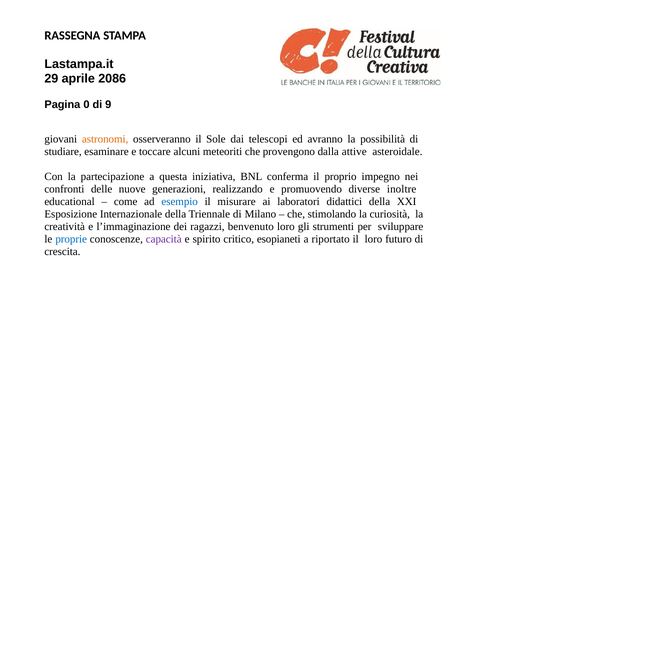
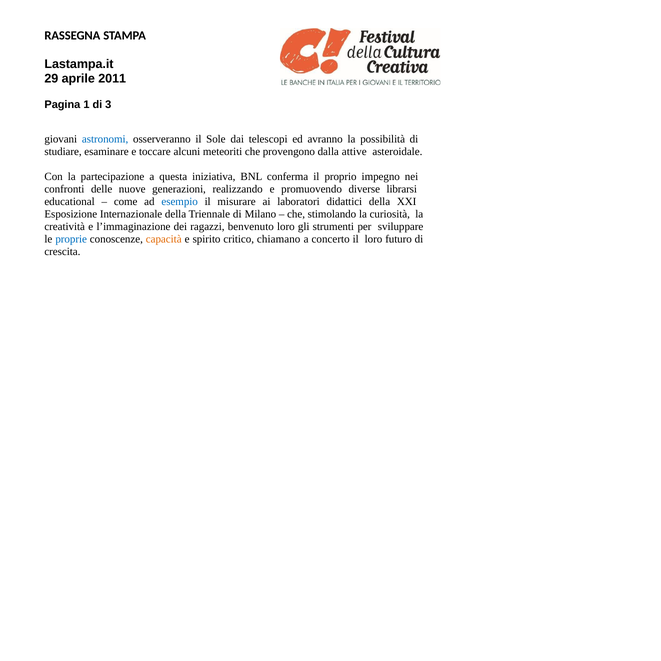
2086: 2086 -> 2011
0: 0 -> 1
9: 9 -> 3
astronomi colour: orange -> blue
inoltre: inoltre -> librarsi
capacità colour: purple -> orange
esopianeti: esopianeti -> chiamano
riportato: riportato -> concerto
